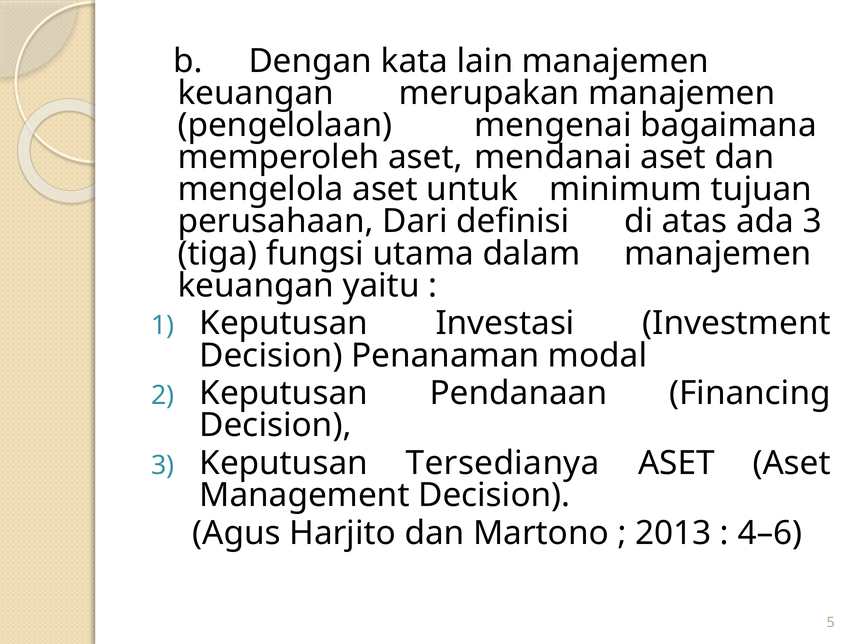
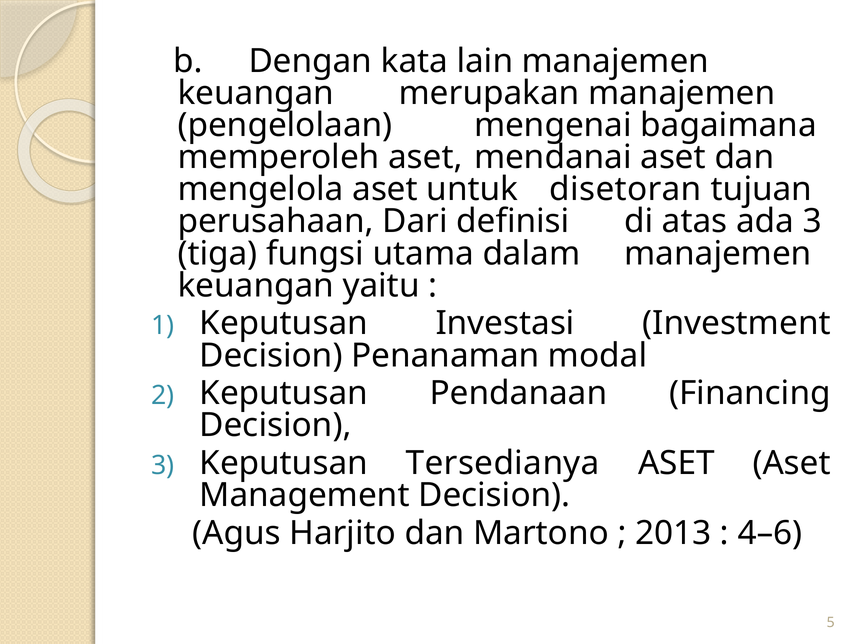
minimum: minimum -> disetoran
